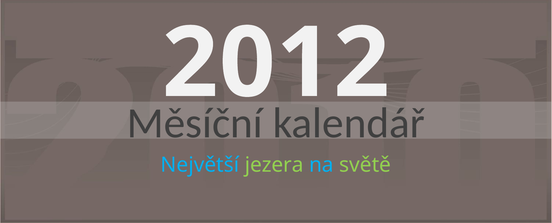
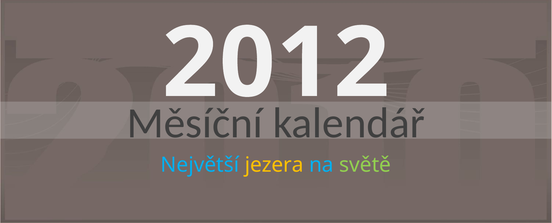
jezera colour: light green -> yellow
